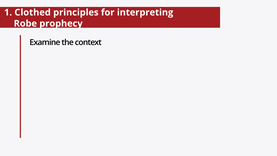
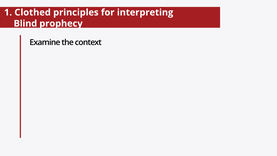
Robe: Robe -> Blind
